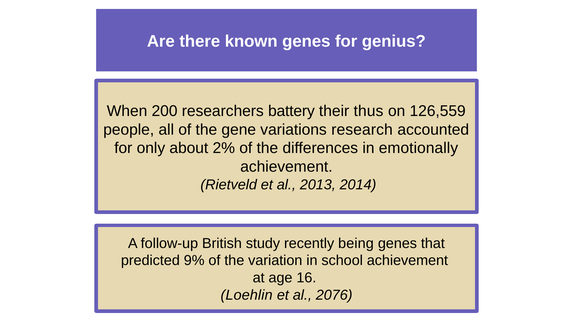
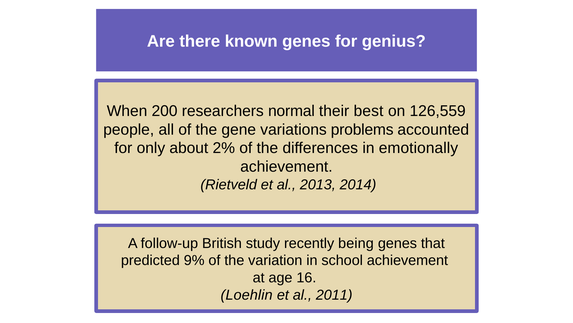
battery: battery -> normal
thus: thus -> best
research: research -> problems
2076: 2076 -> 2011
